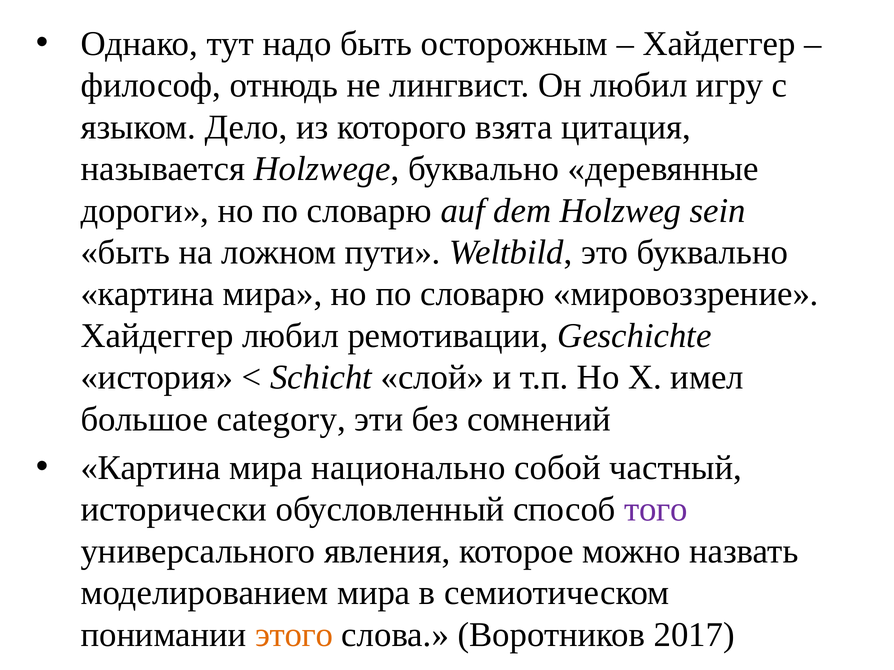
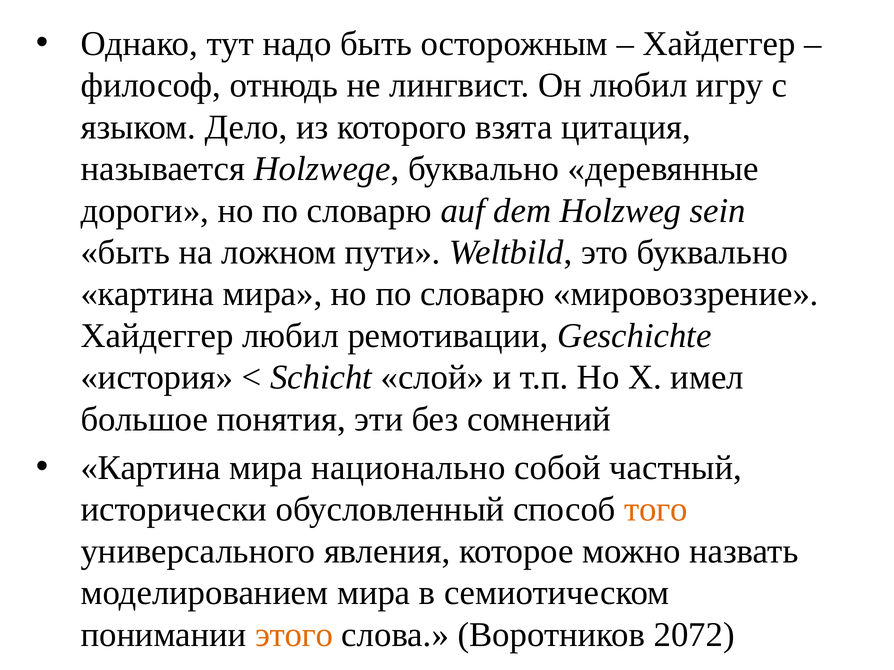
category: category -> понятия
того colour: purple -> orange
2017: 2017 -> 2072
